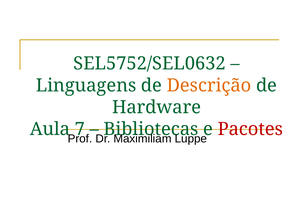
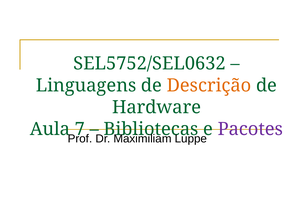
Pacotes colour: red -> purple
